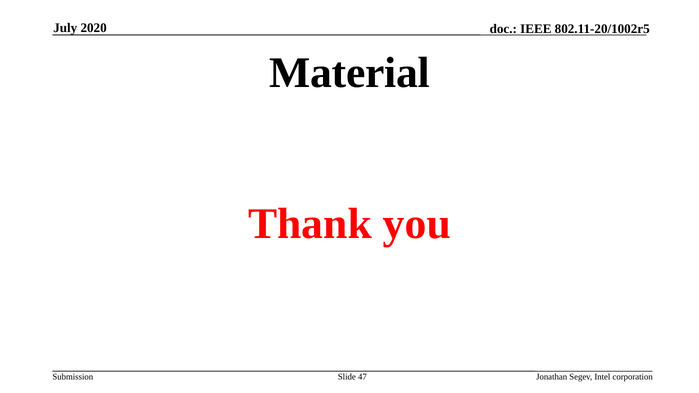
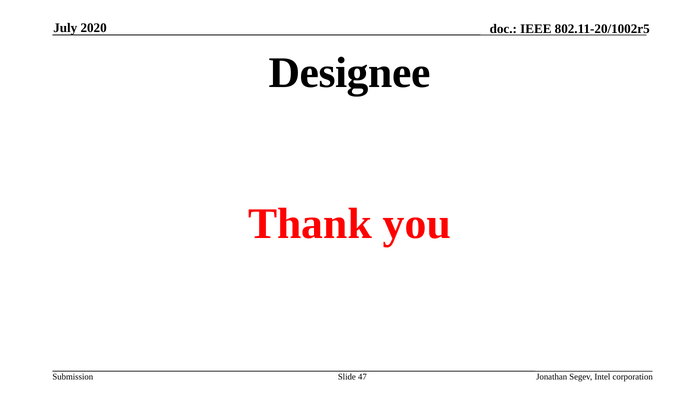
Material: Material -> Designee
